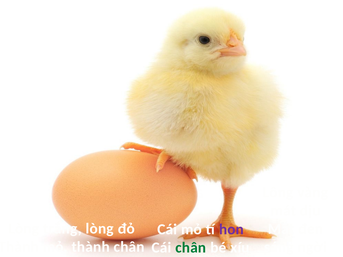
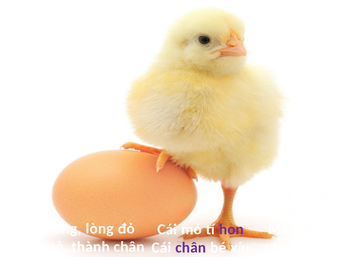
chân at (191, 248) colour: green -> purple
